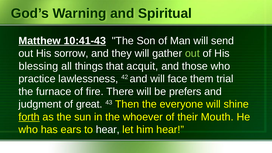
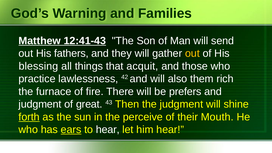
Spiritual: Spiritual -> Families
10:41-43: 10:41-43 -> 12:41-43
sorrow: sorrow -> fathers
out at (192, 53) colour: light green -> yellow
face: face -> also
trial: trial -> rich
the everyone: everyone -> judgment
whoever: whoever -> perceive
ears underline: none -> present
